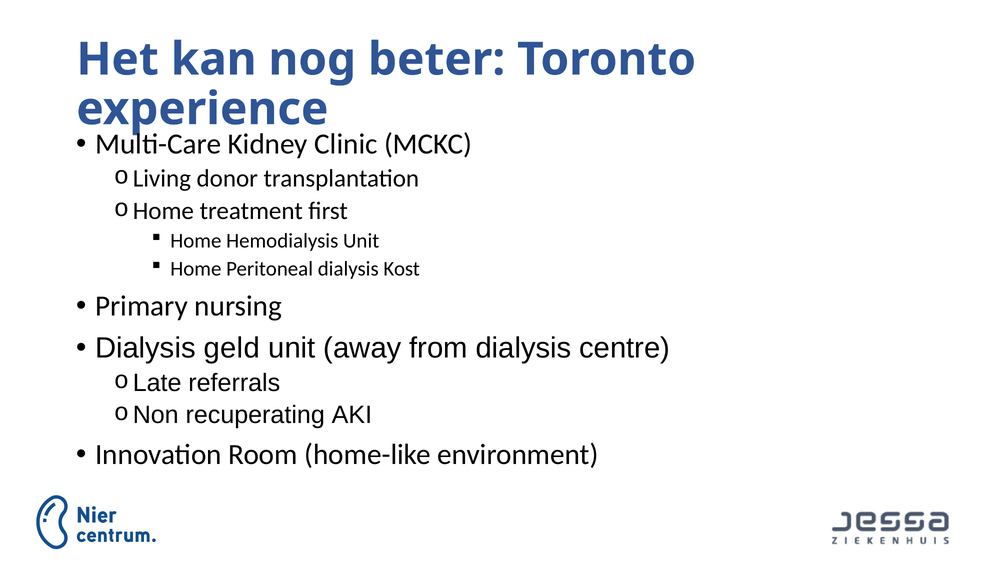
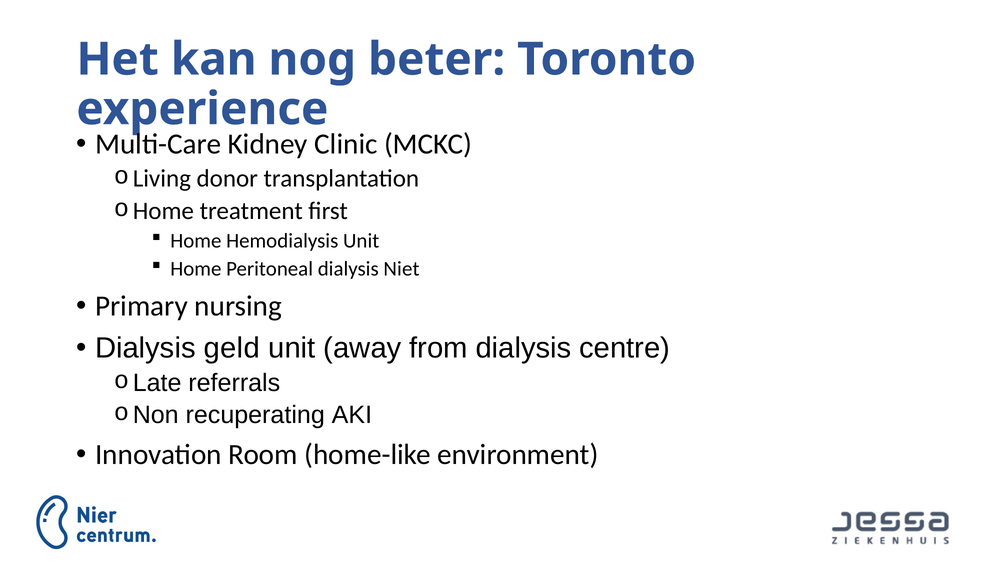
Kost: Kost -> Niet
